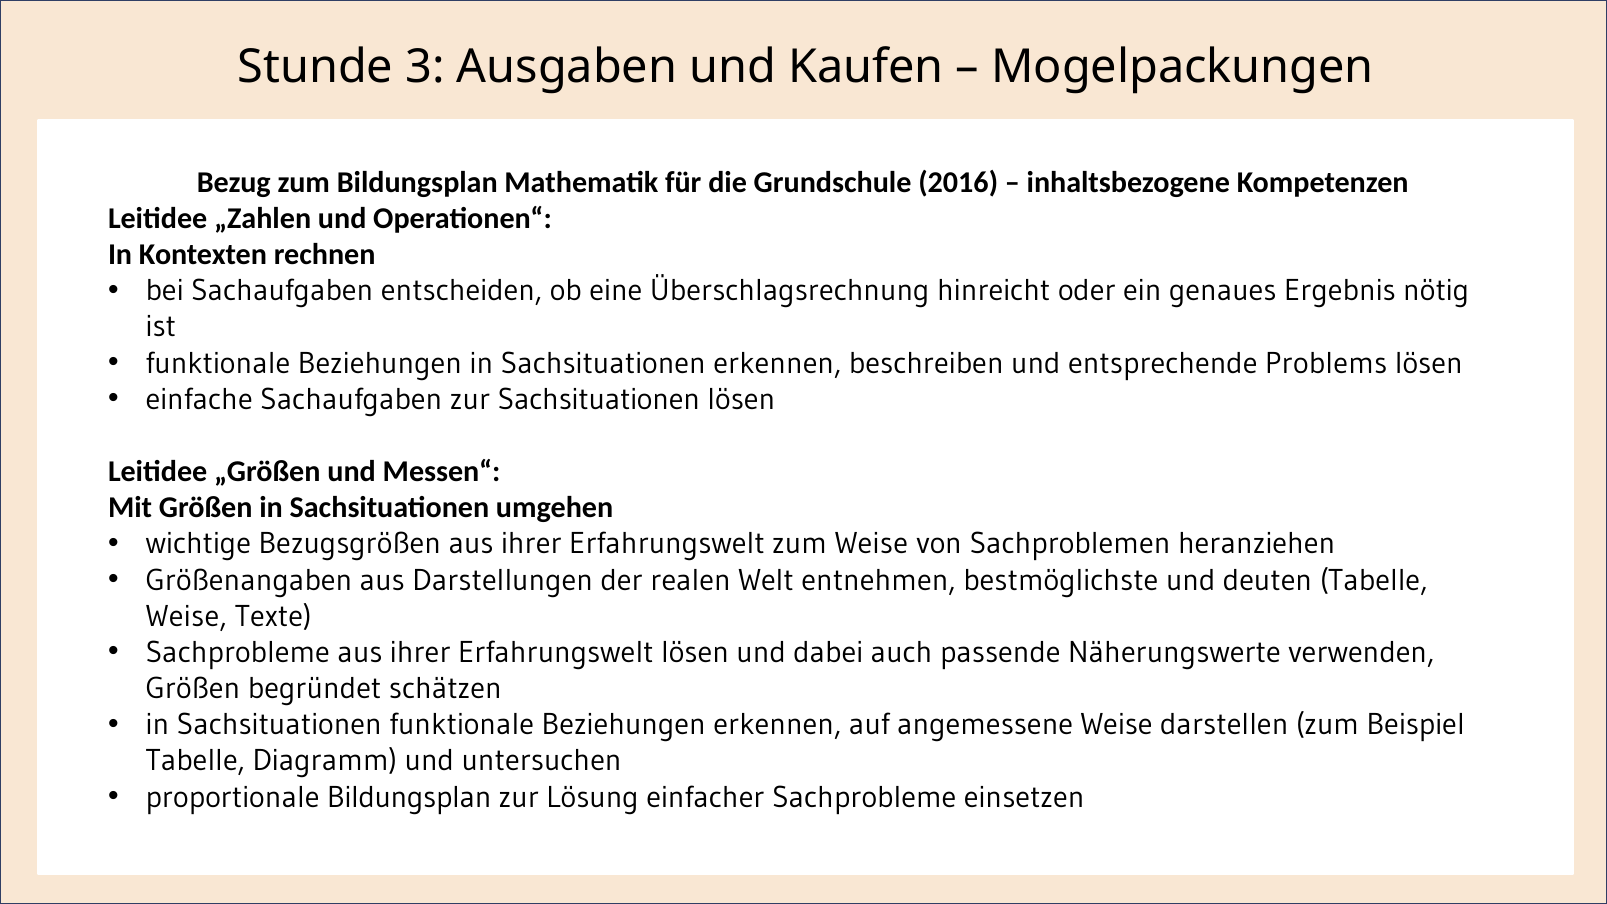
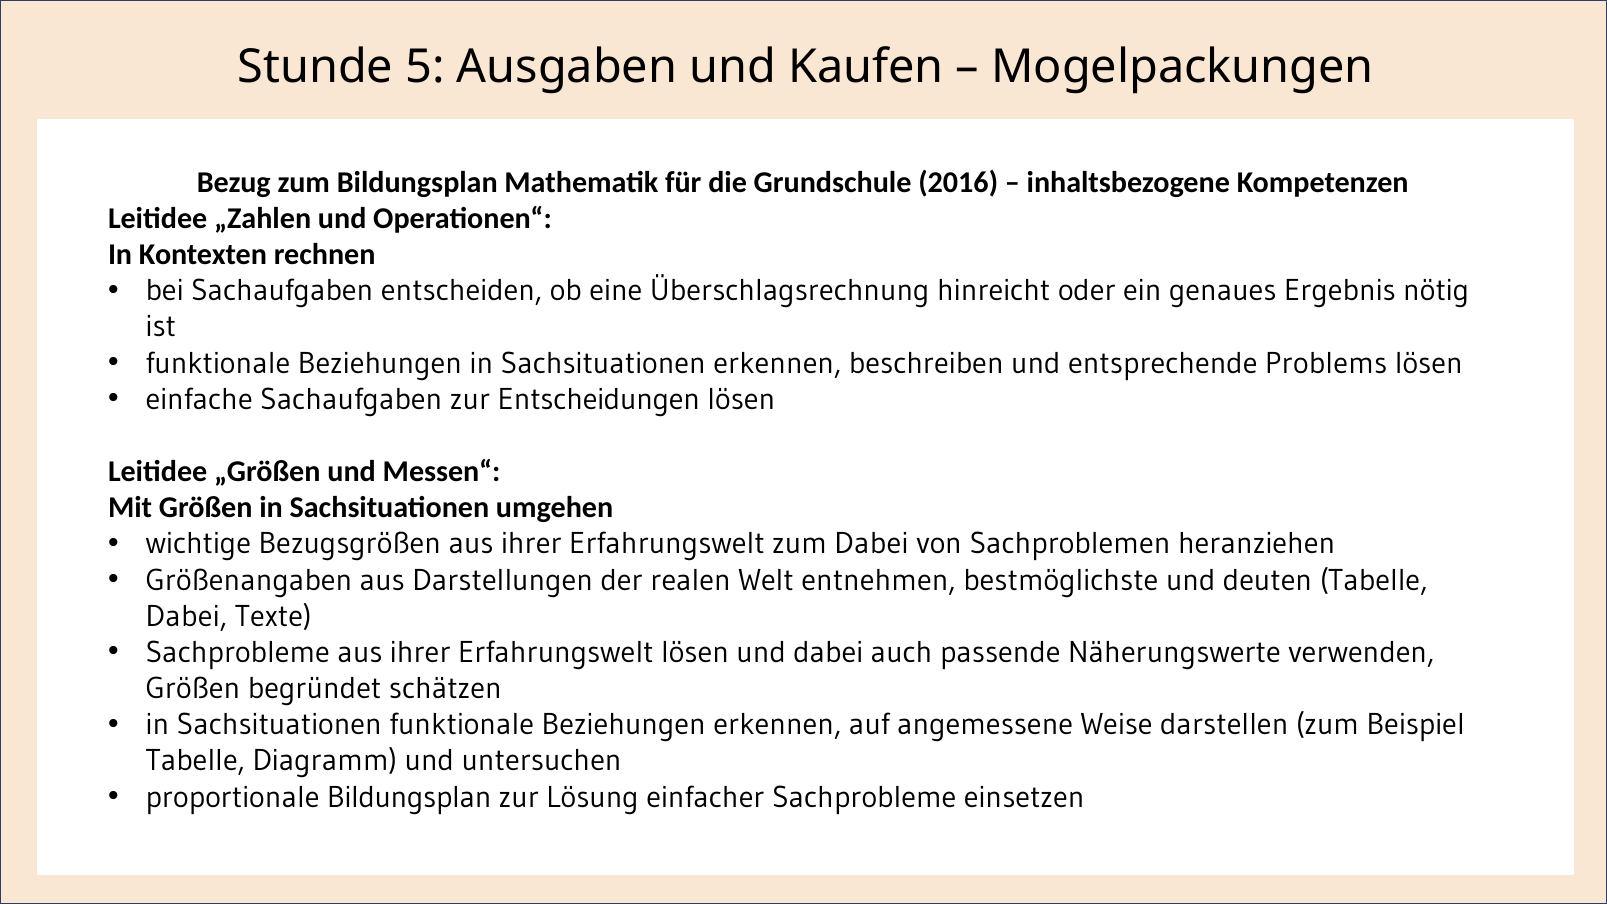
3: 3 -> 5
zur Sachsituationen: Sachsituationen -> Entscheidungen
zum Weise: Weise -> Dabei
Weise at (186, 616): Weise -> Dabei
